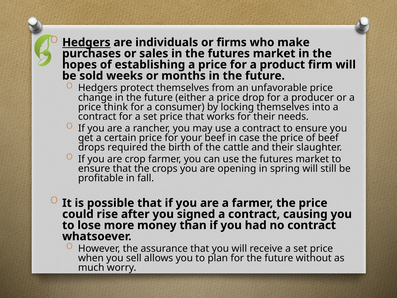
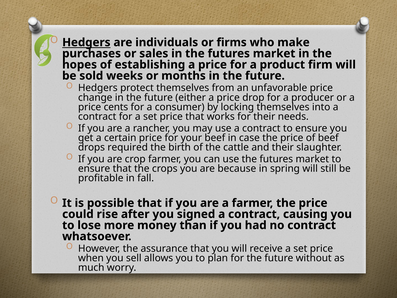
think: think -> cents
opening: opening -> because
